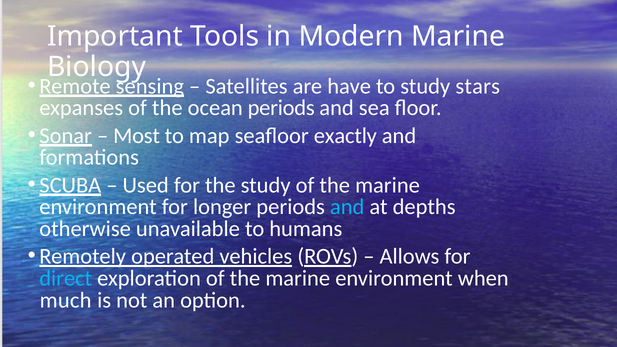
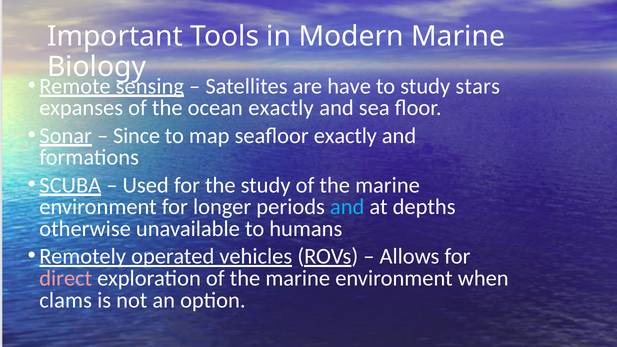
ocean periods: periods -> exactly
Most: Most -> Since
direct colour: light blue -> pink
much: much -> clams
